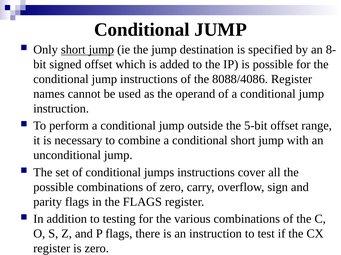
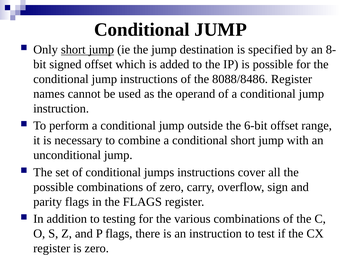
8088/4086: 8088/4086 -> 8088/8486
5-bit: 5-bit -> 6-bit
